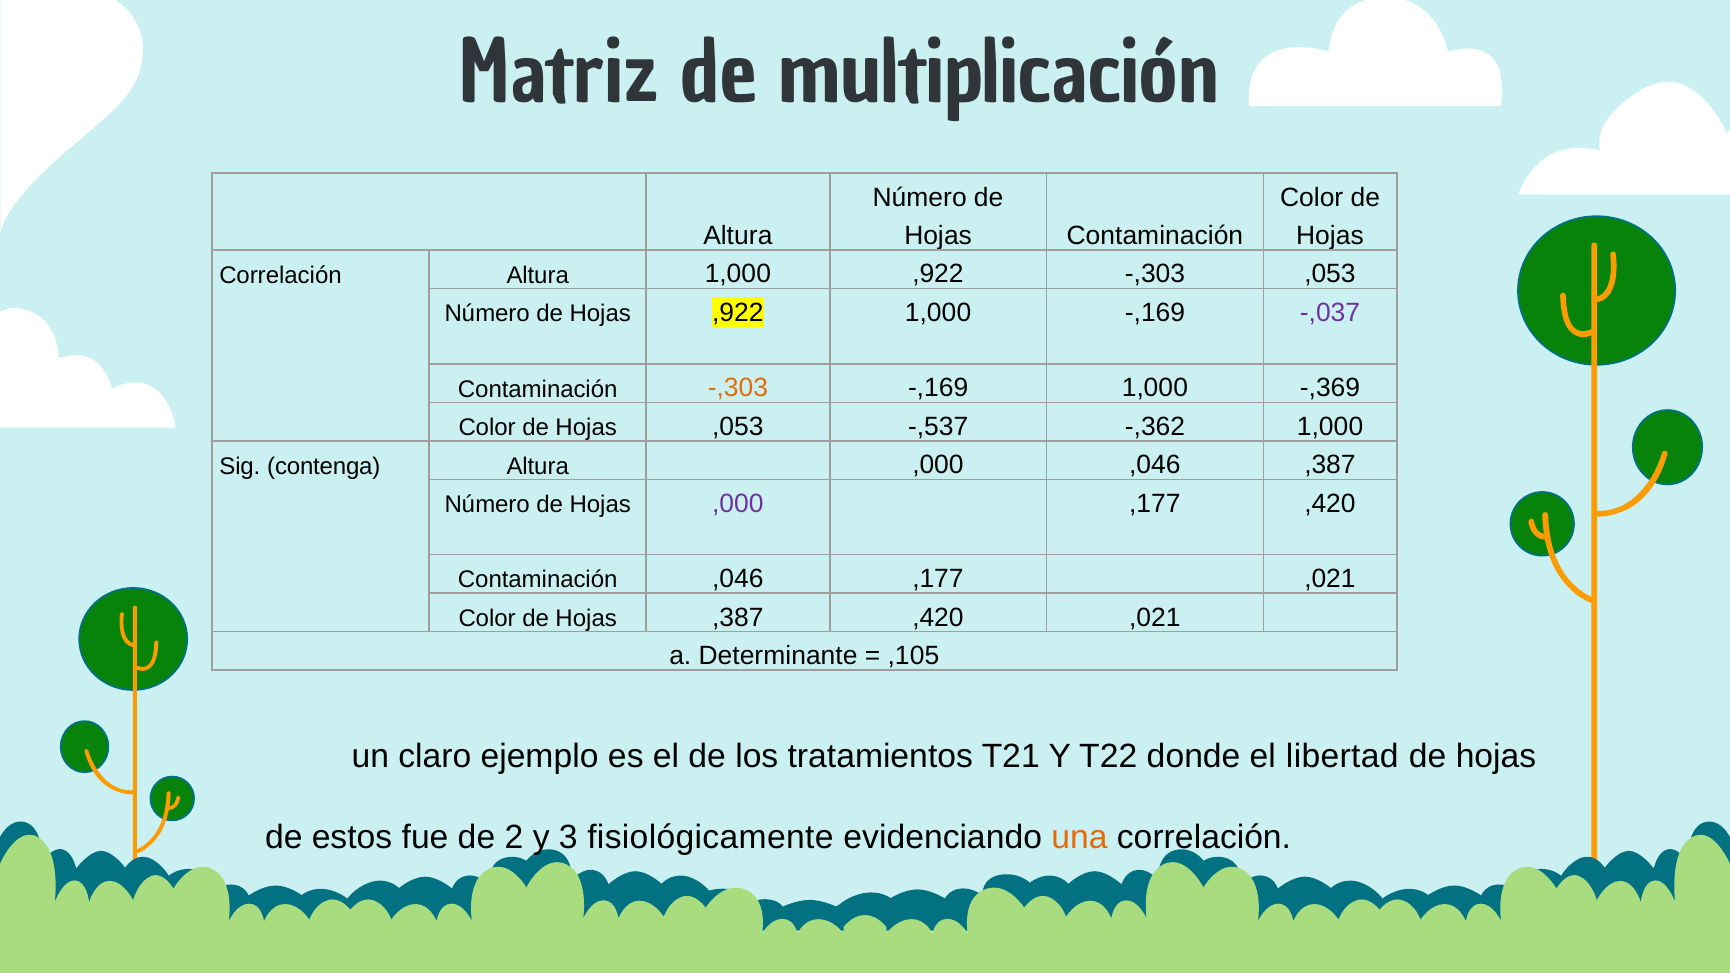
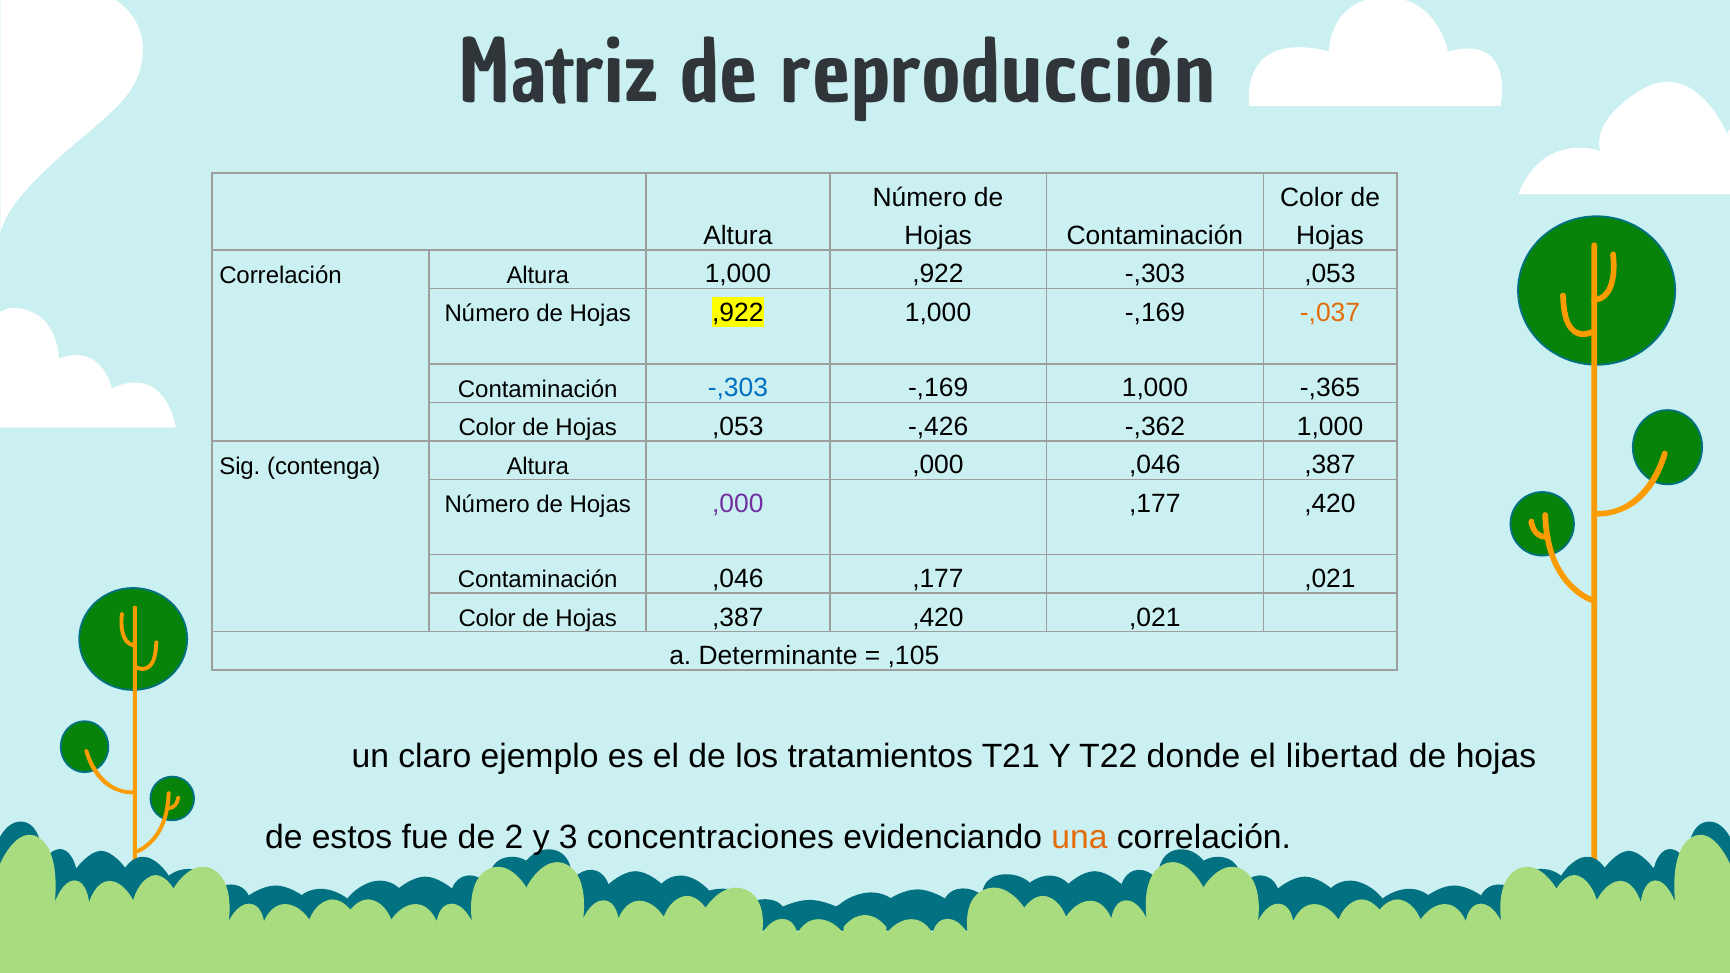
multiplicación: multiplicación -> reproducción
-,037 colour: purple -> orange
-,303 at (738, 388) colour: orange -> blue
-,369: -,369 -> -,365
-,537: -,537 -> -,426
fisiológicamente: fisiológicamente -> concentraciones
